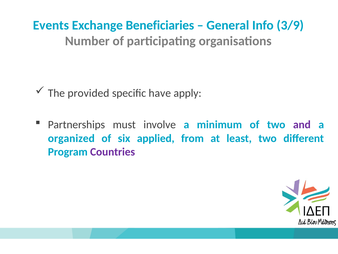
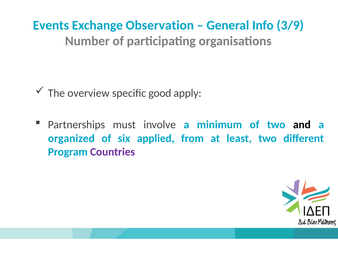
Beneficiaries: Beneficiaries -> Observation
provided: provided -> overview
have: have -> good
and colour: purple -> black
